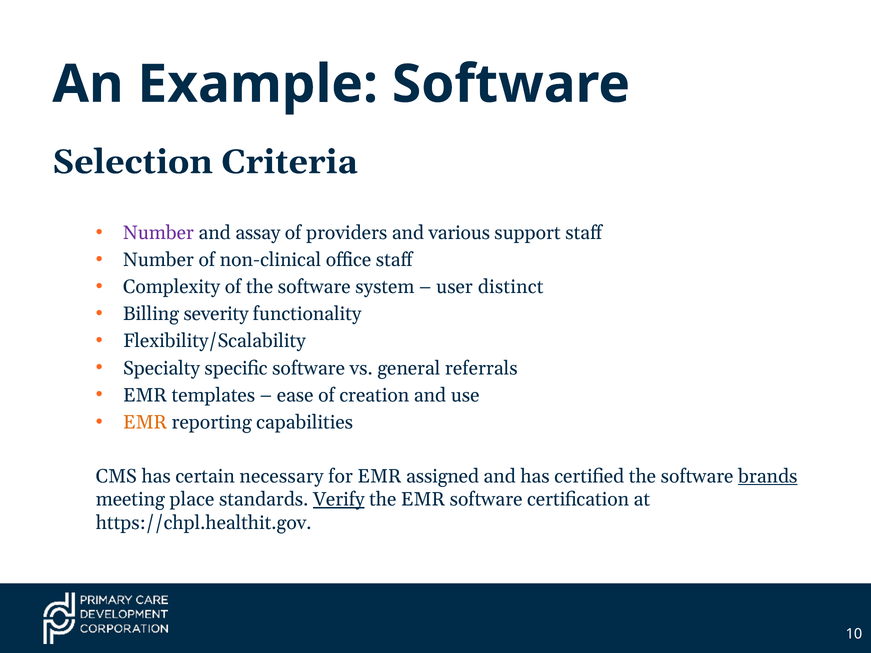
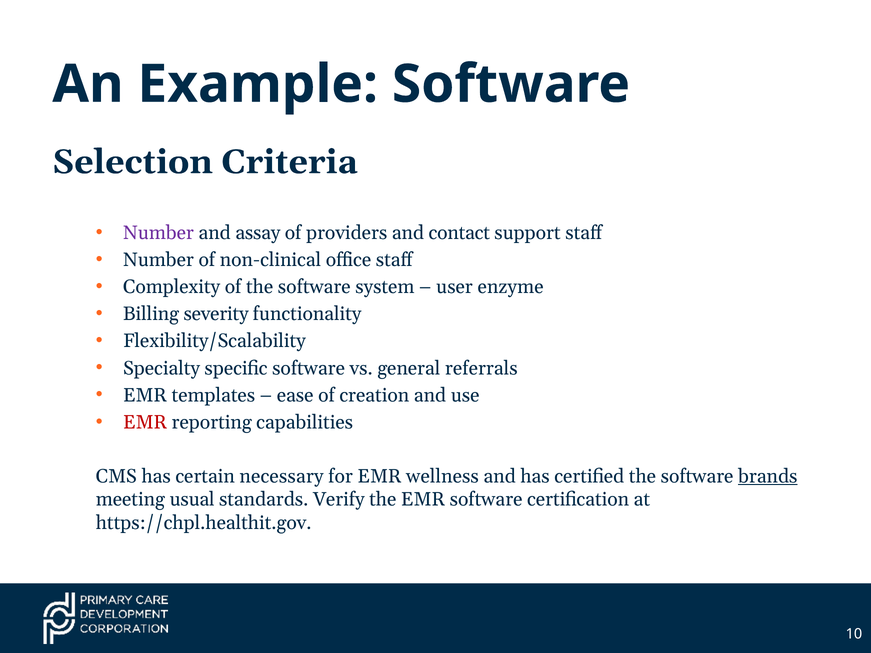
various: various -> contact
distinct: distinct -> enzyme
EMR at (145, 422) colour: orange -> red
assigned: assigned -> wellness
place: place -> usual
Verify underline: present -> none
